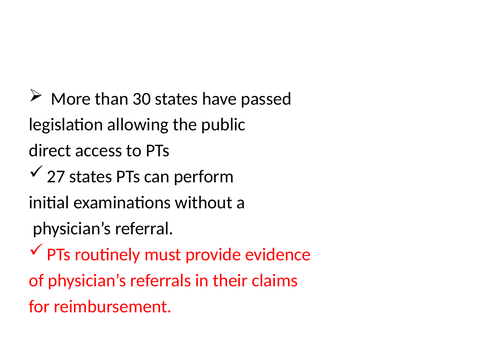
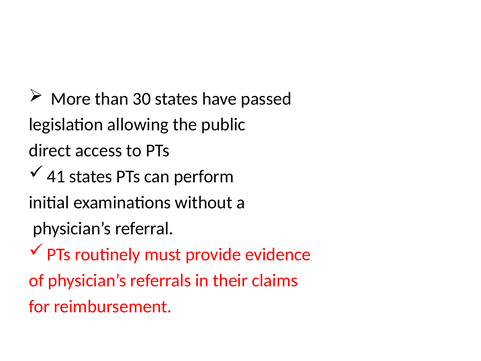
27: 27 -> 41
